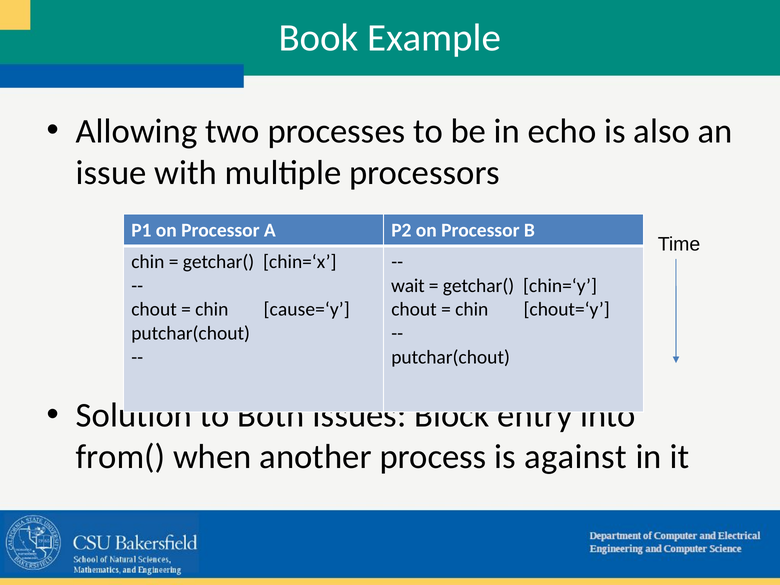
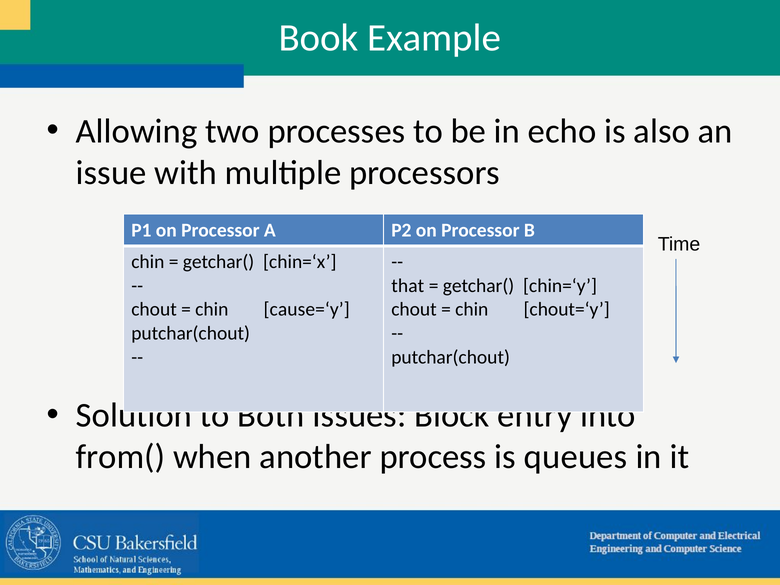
wait: wait -> that
against: against -> queues
